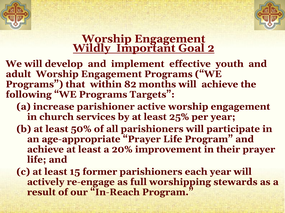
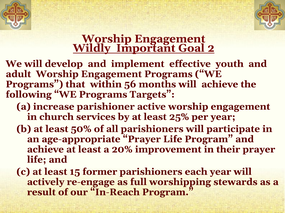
82: 82 -> 56
